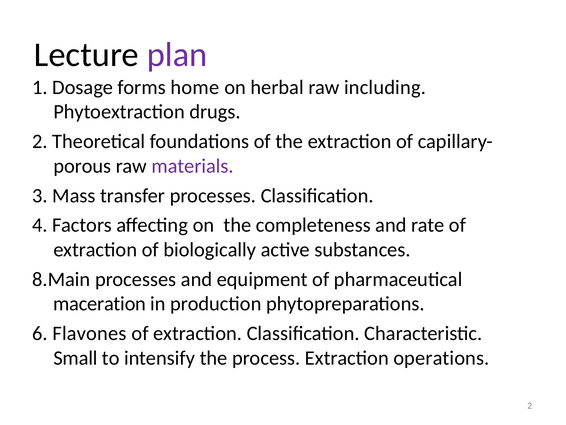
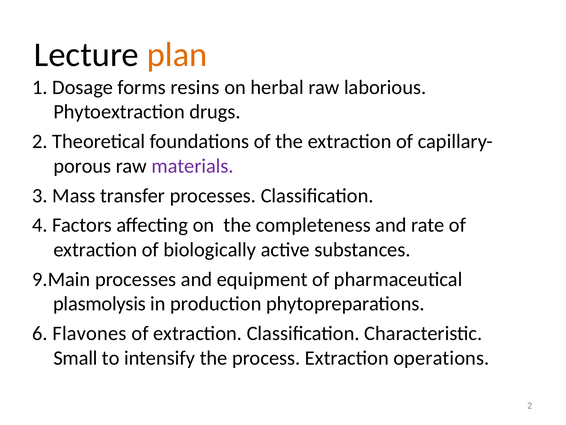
plan colour: purple -> orange
home: home -> resins
including: including -> laborious
8.Main: 8.Main -> 9.Main
maceration: maceration -> plasmolysis
